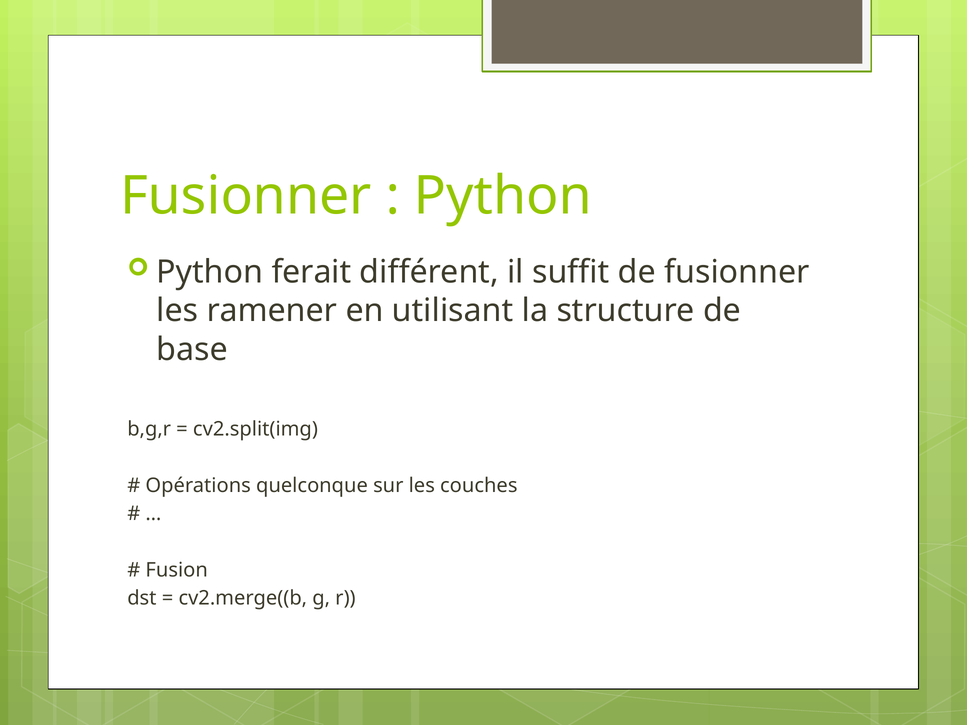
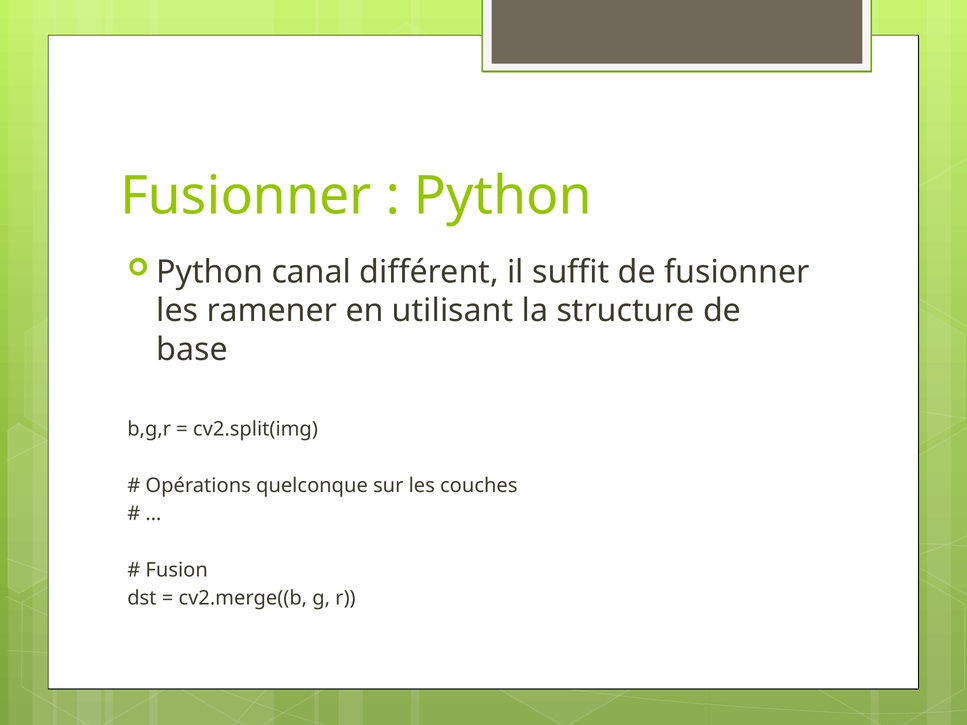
ferait: ferait -> canal
